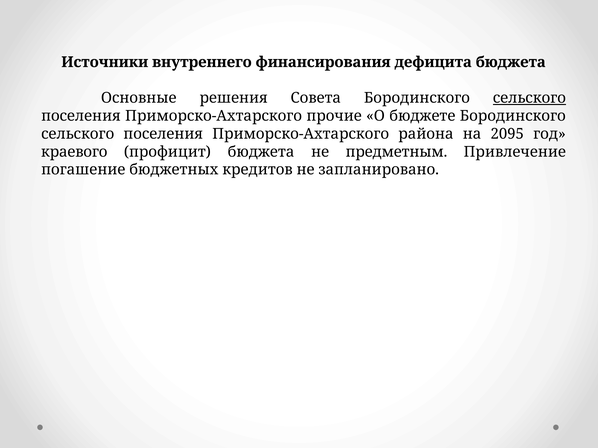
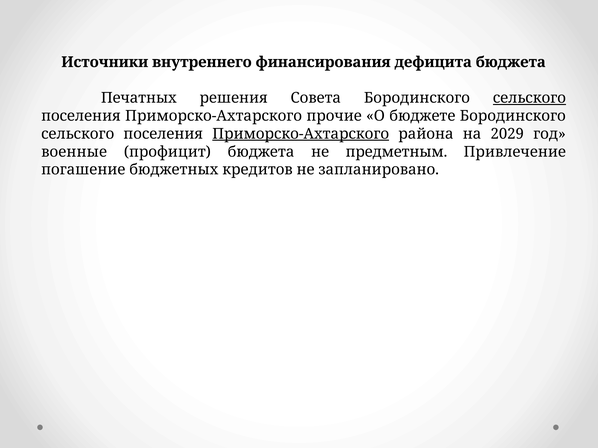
Основные: Основные -> Печатных
Приморско-Ахтарского at (301, 134) underline: none -> present
2095: 2095 -> 2029
краевого: краевого -> военные
